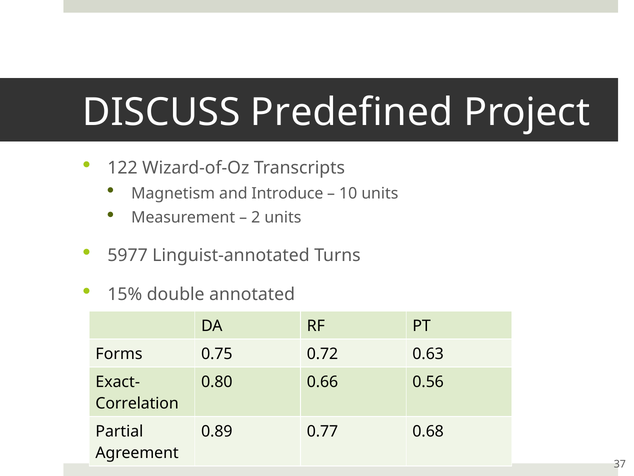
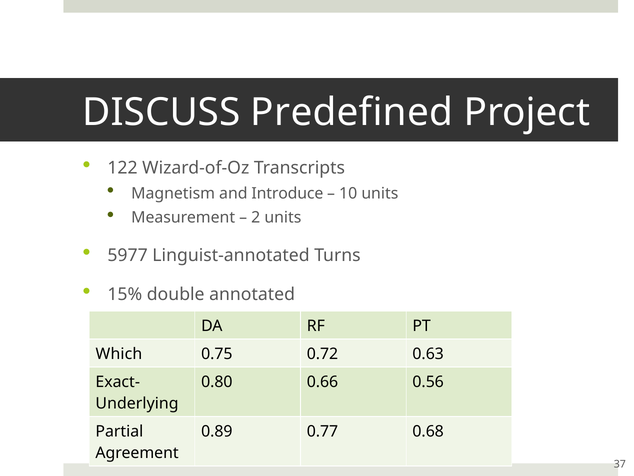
Forms: Forms -> Which
Correlation: Correlation -> Underlying
